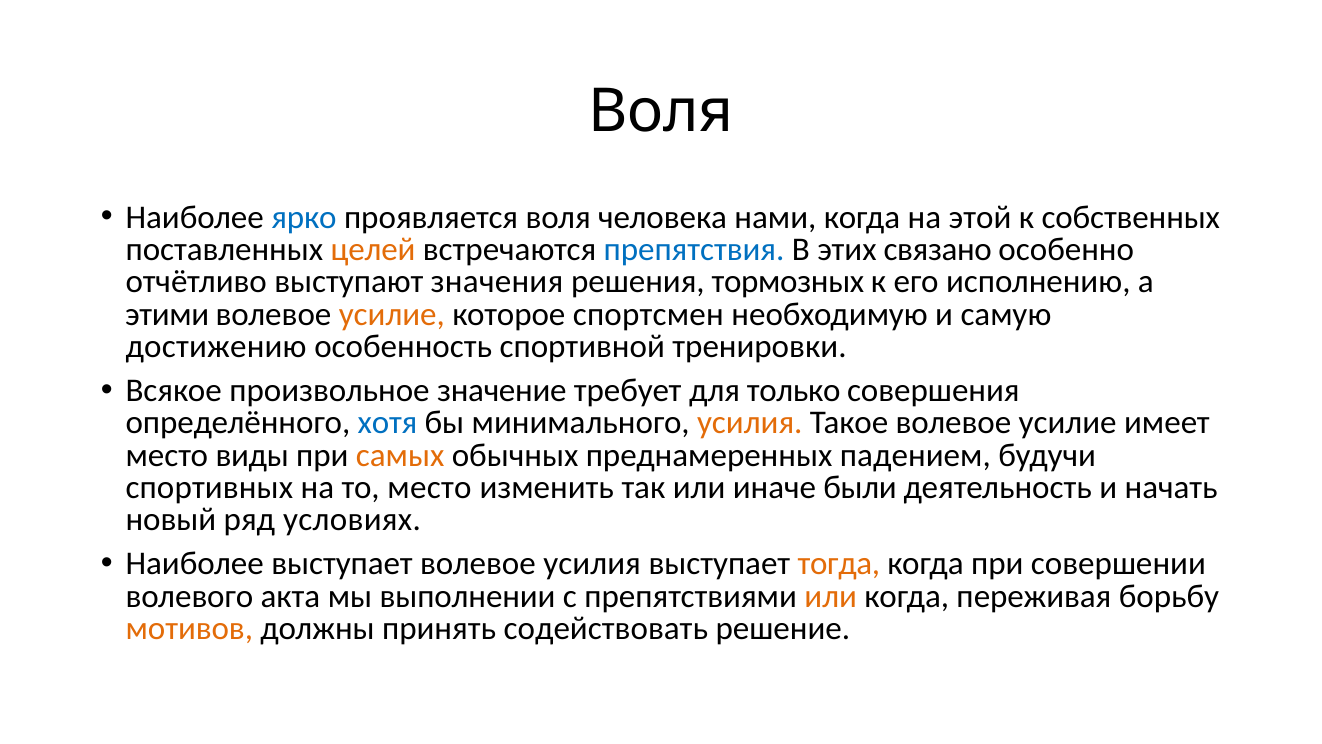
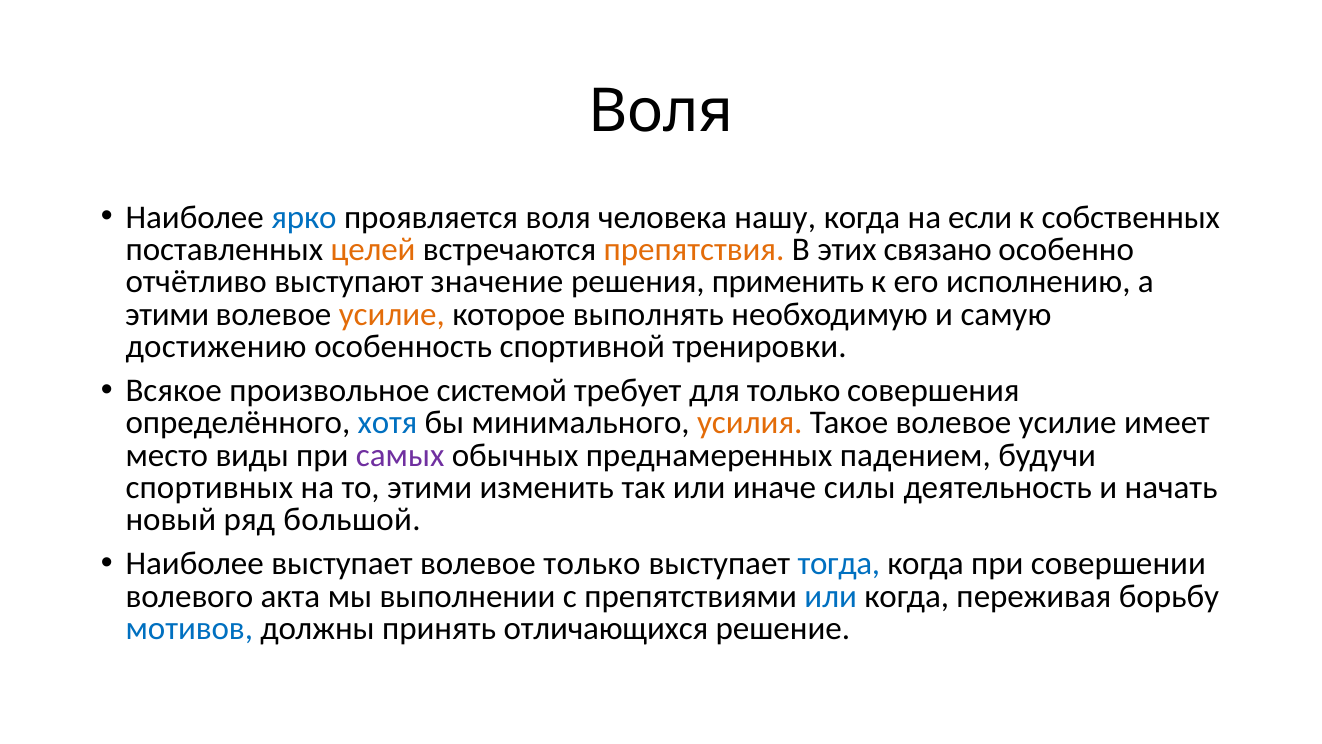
нами: нами -> нашу
этой: этой -> если
препятствия colour: blue -> orange
значения: значения -> значение
тормозных: тормозных -> применить
спортсмен: спортсмен -> выполнять
значение: значение -> системой
самых colour: orange -> purple
то место: место -> этими
были: были -> силы
условиях: условиях -> большой
волевое усилия: усилия -> только
тогда colour: orange -> blue
или at (831, 596) colour: orange -> blue
мотивов colour: orange -> blue
содействовать: содействовать -> отличающихся
